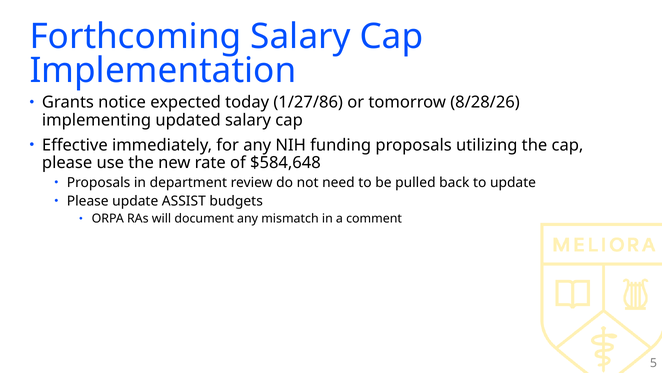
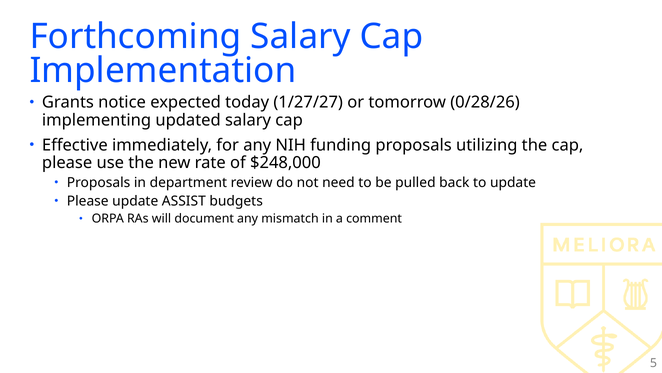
1/27/86: 1/27/86 -> 1/27/27
8/28/26: 8/28/26 -> 0/28/26
$584,648: $584,648 -> $248,000
